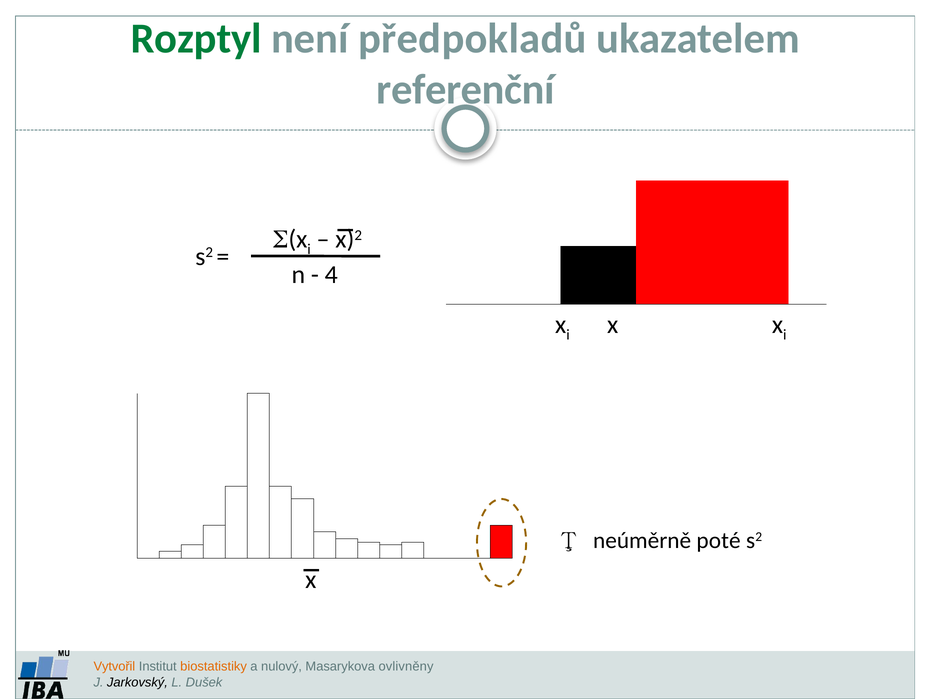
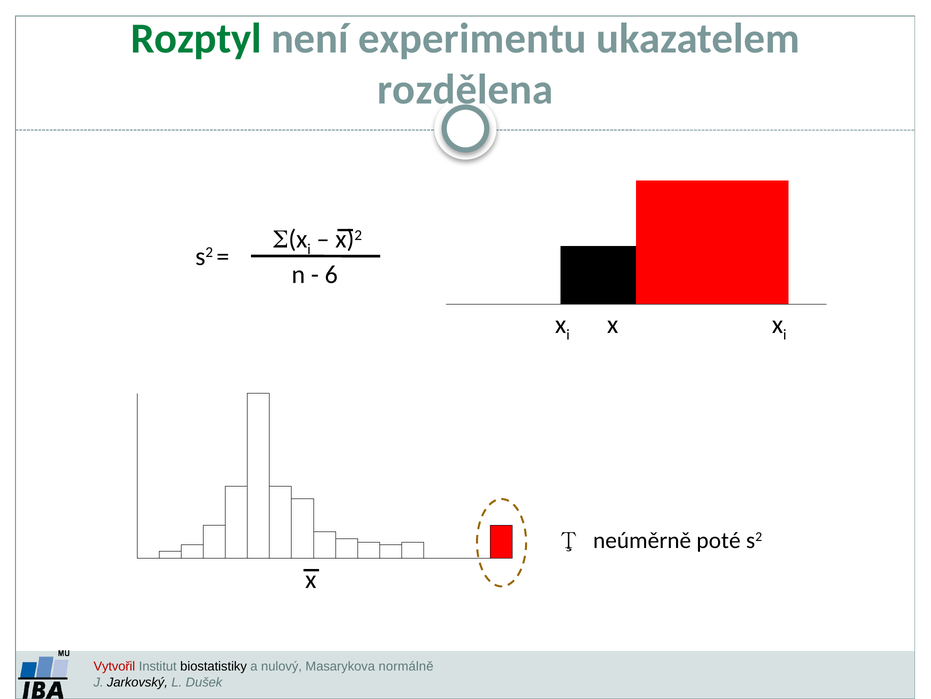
předpokladů: předpokladů -> experimentu
referenční: referenční -> rozdělena
4: 4 -> 6
Vytvořil colour: orange -> red
biostatistiky colour: orange -> black
ovlivněny: ovlivněny -> normálně
